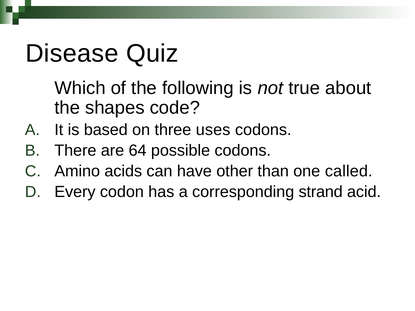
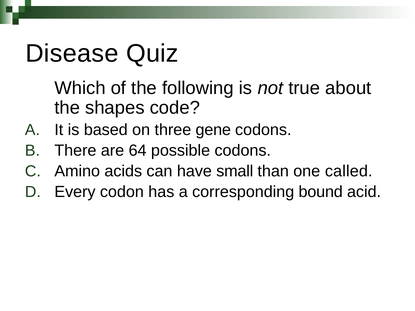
uses: uses -> gene
other: other -> small
strand: strand -> bound
